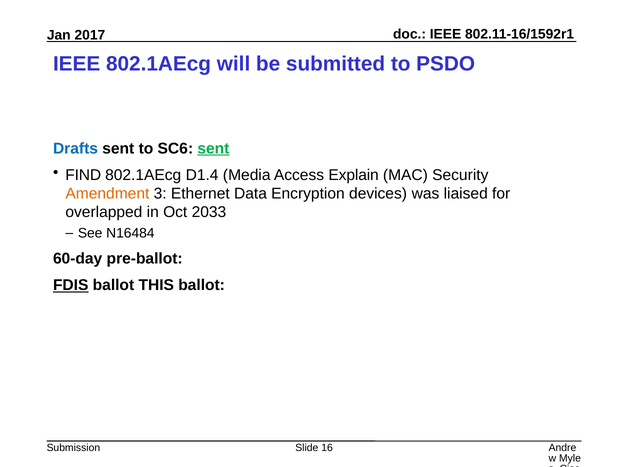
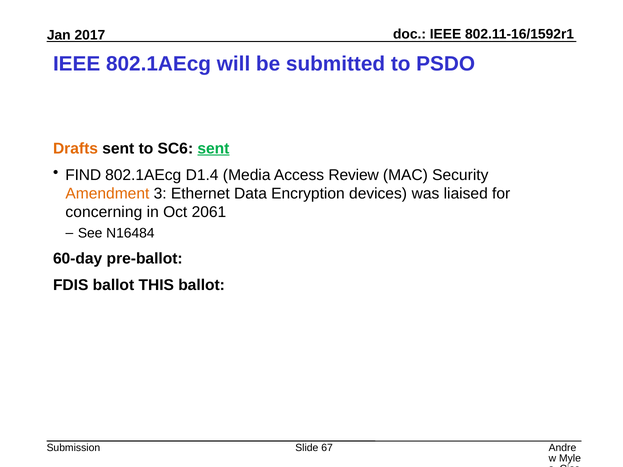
Drafts colour: blue -> orange
Explain: Explain -> Review
overlapped: overlapped -> concerning
2033: 2033 -> 2061
FDIS underline: present -> none
16: 16 -> 67
